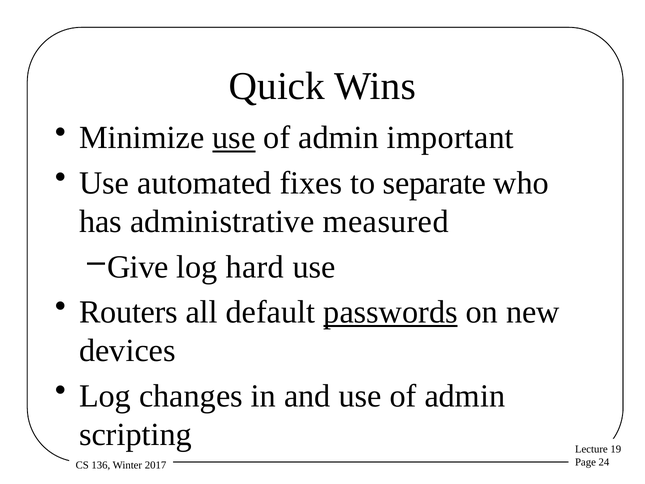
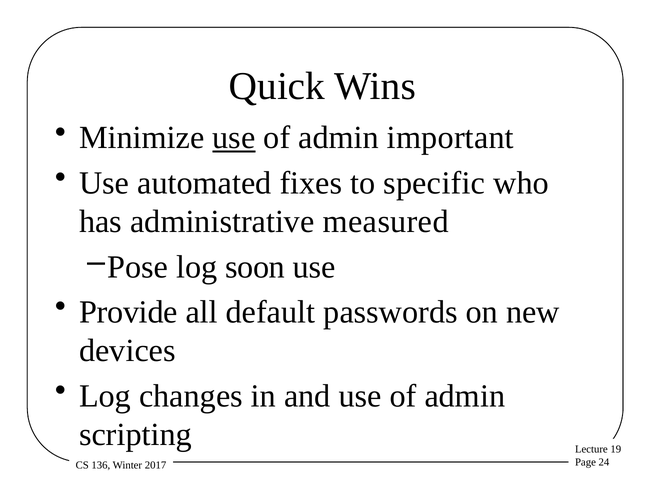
separate: separate -> specific
Give: Give -> Pose
hard: hard -> soon
Routers: Routers -> Provide
passwords underline: present -> none
